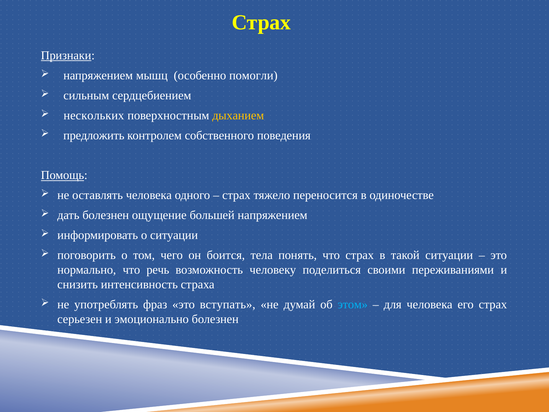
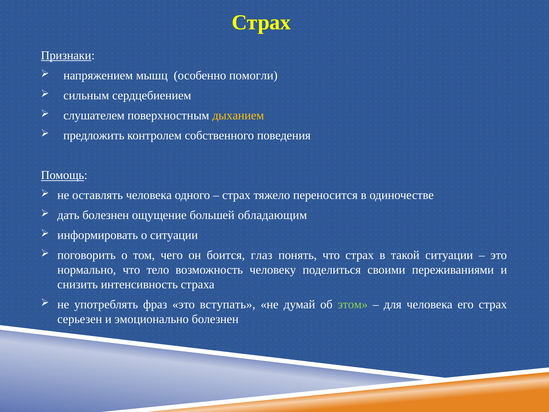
нескольких: нескольких -> слушателем
большей напряжением: напряжением -> обладающим
тела: тела -> глаз
речь: речь -> тело
этом colour: light blue -> light green
